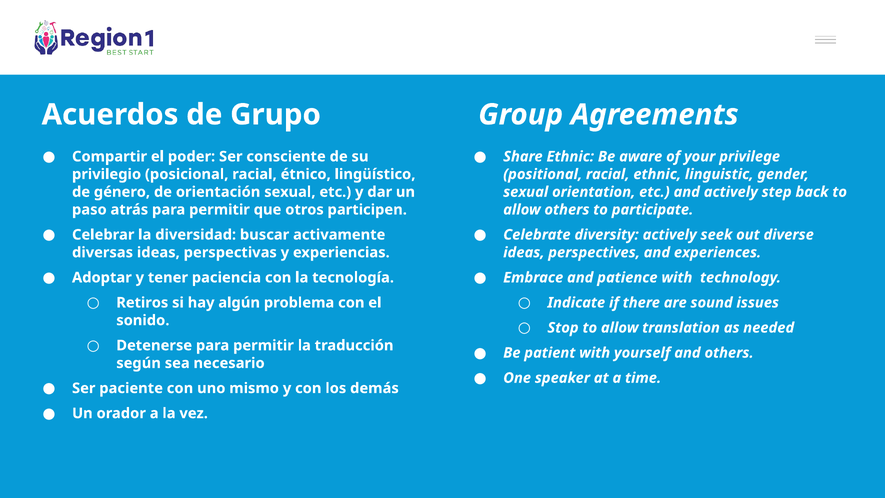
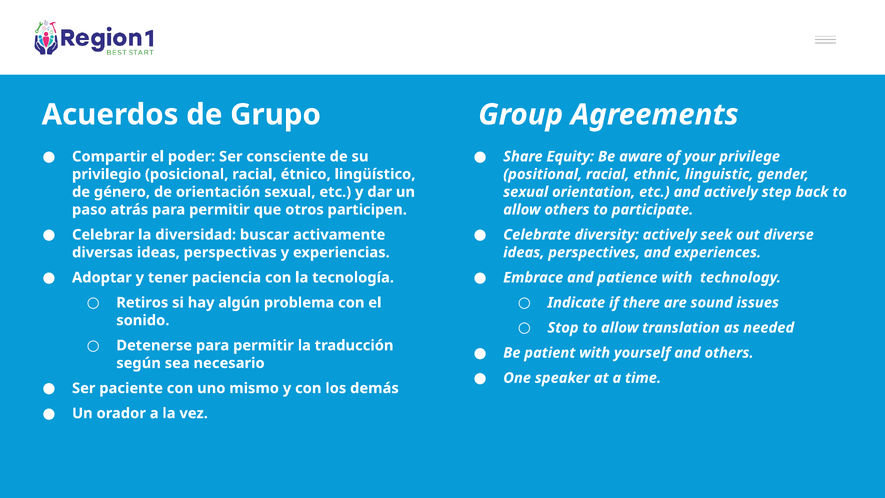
Share Ethnic: Ethnic -> Equity
